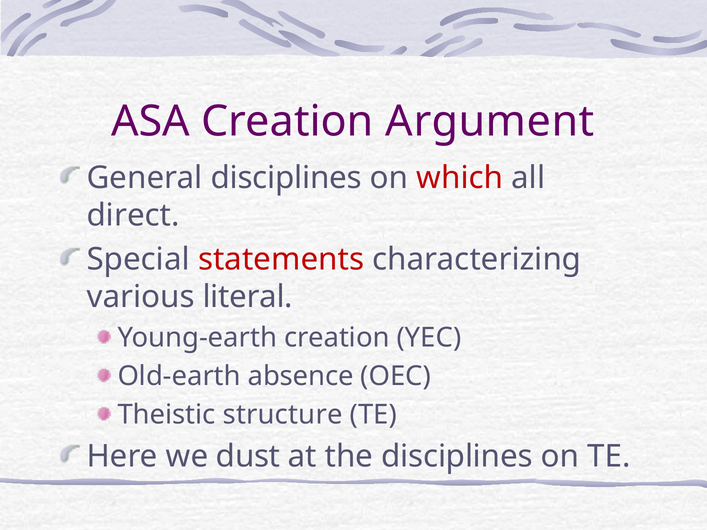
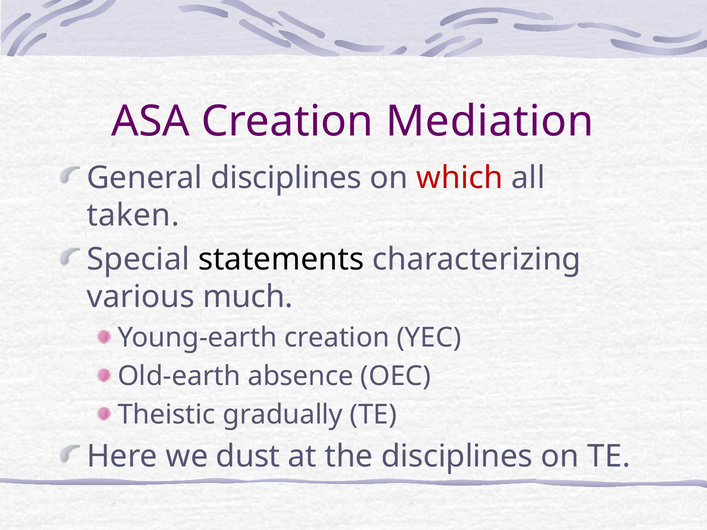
Argument: Argument -> Mediation
direct: direct -> taken
statements colour: red -> black
literal: literal -> much
structure: structure -> gradually
